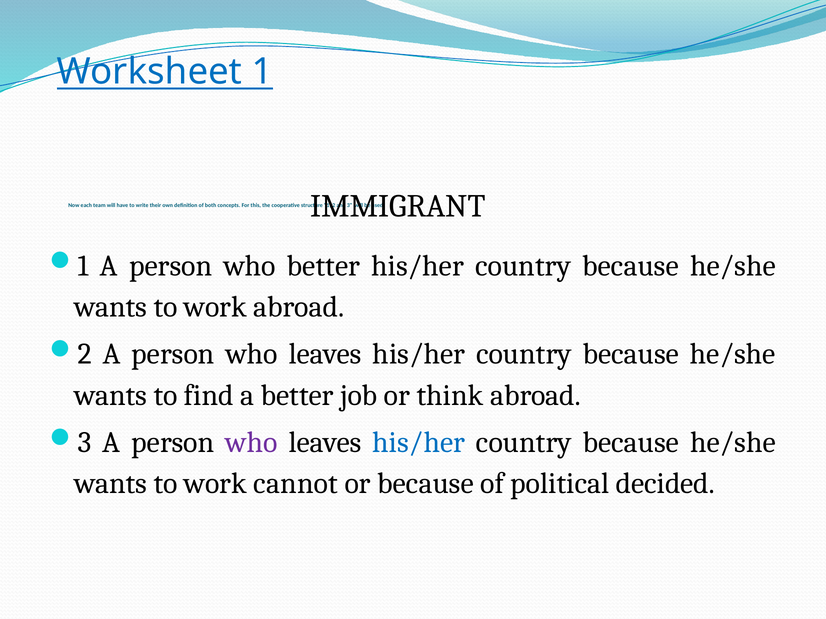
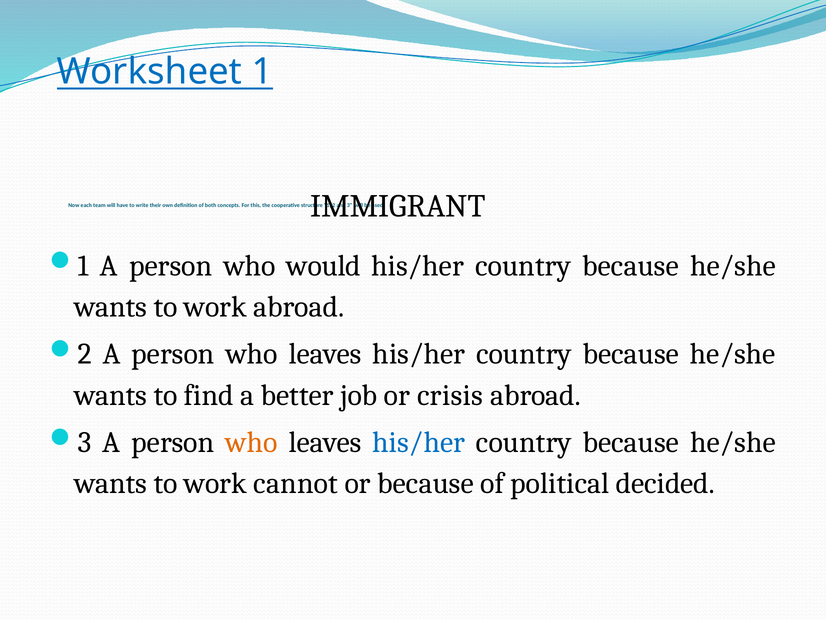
who better: better -> would
think: think -> crisis
who at (252, 443) colour: purple -> orange
